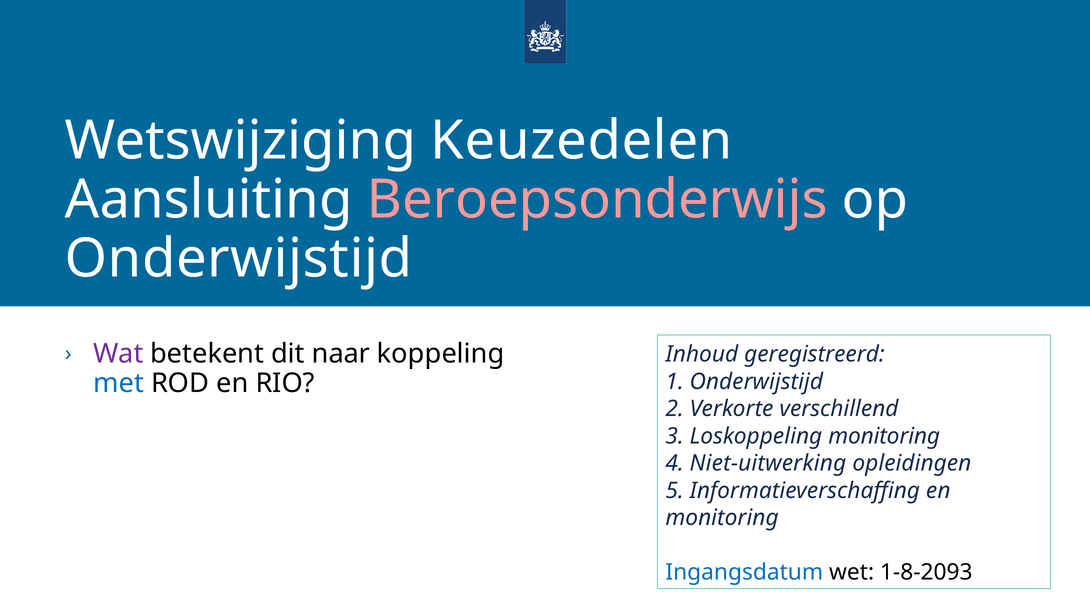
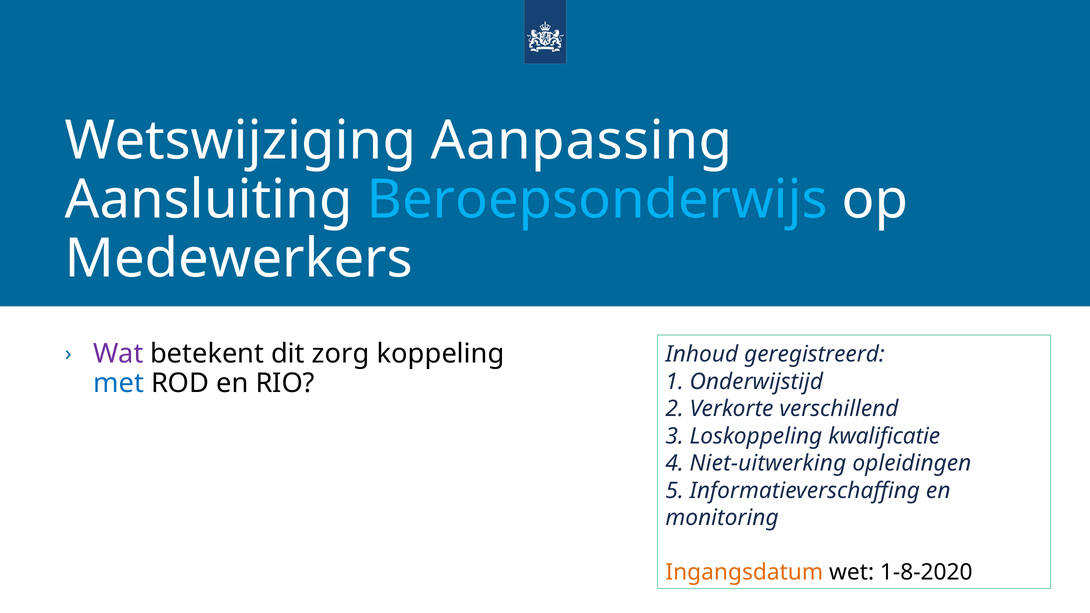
Keuzedelen: Keuzedelen -> Aanpassing
Beroepsonderwijs colour: pink -> light blue
Onderwijstijd at (239, 259): Onderwijstijd -> Medewerkers
naar: naar -> zorg
Loskoppeling monitoring: monitoring -> kwalificatie
Ingangsdatum colour: blue -> orange
1-8-2093: 1-8-2093 -> 1-8-2020
